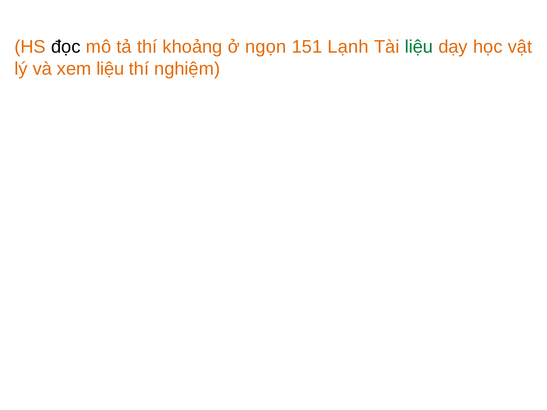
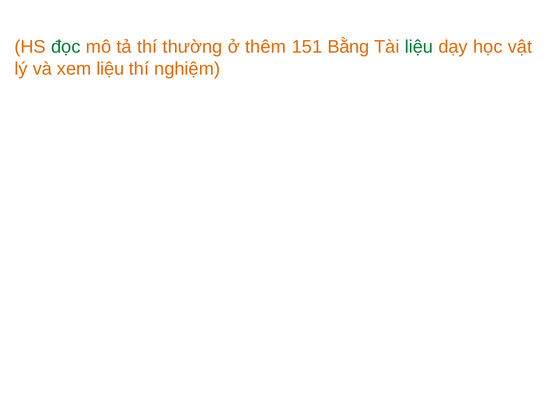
đọc colour: black -> green
khoảng: khoảng -> thường
ngọn: ngọn -> thêm
Lạnh: Lạnh -> Bằng
